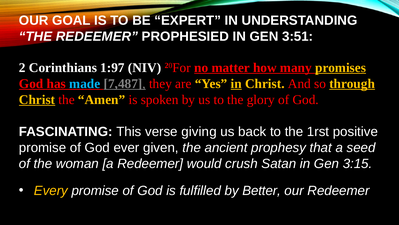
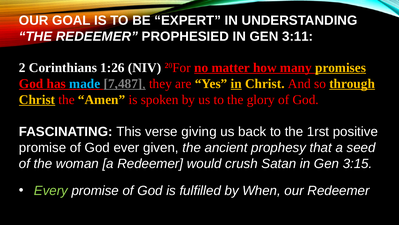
3:51: 3:51 -> 3:11
1:97: 1:97 -> 1:26
Every colour: yellow -> light green
Better: Better -> When
